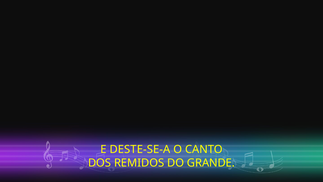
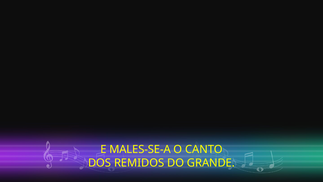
DESTE-SE-A: DESTE-SE-A -> MALES-SE-A
